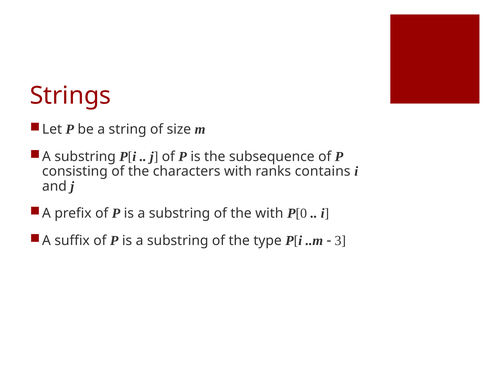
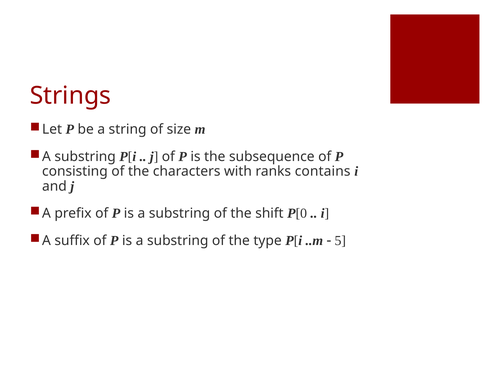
the with: with -> shift
3: 3 -> 5
